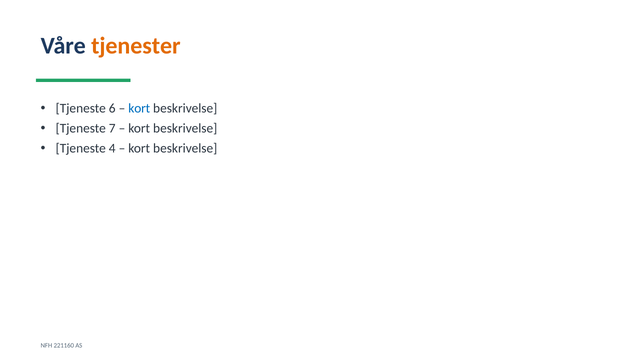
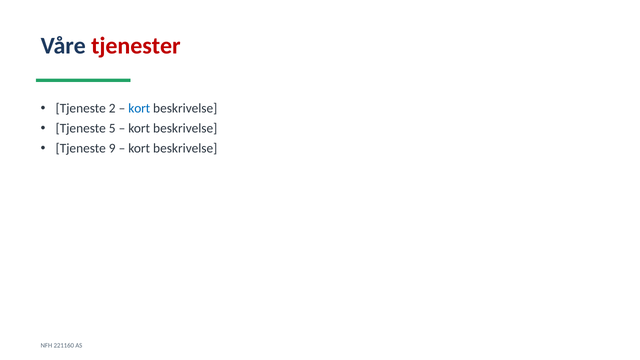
tjenester colour: orange -> red
6: 6 -> 2
7: 7 -> 5
4: 4 -> 9
